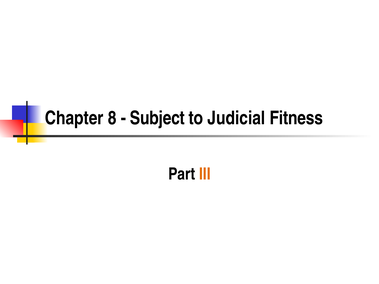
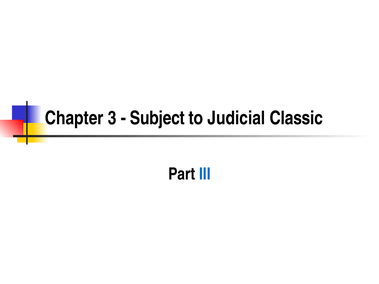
8: 8 -> 3
Fitness: Fitness -> Classic
III colour: orange -> blue
